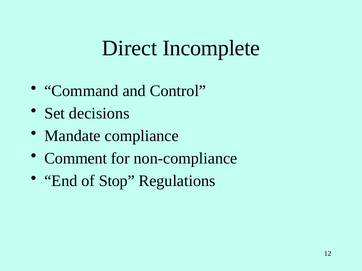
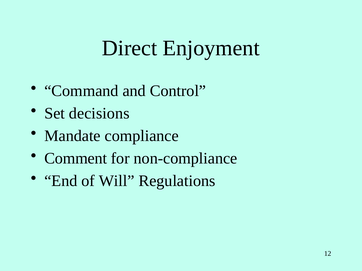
Incomplete: Incomplete -> Enjoyment
Stop: Stop -> Will
